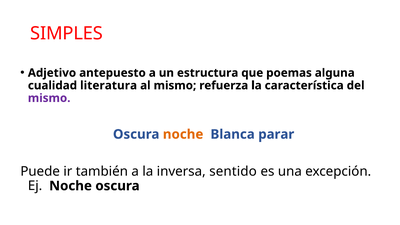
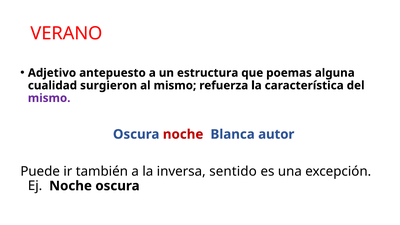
SIMPLES: SIMPLES -> VERANO
literatura: literatura -> surgieron
noche at (183, 134) colour: orange -> red
parar: parar -> autor
